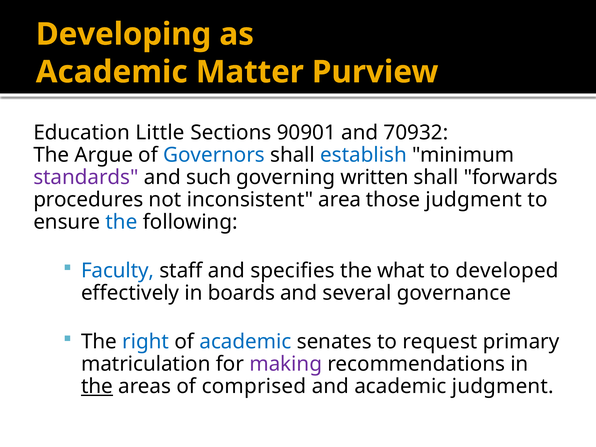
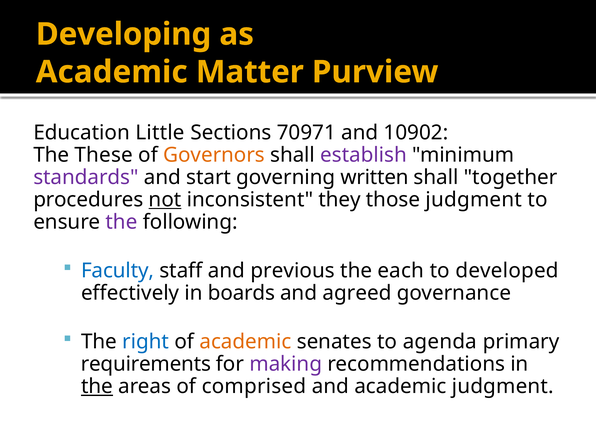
90901: 90901 -> 70971
70932: 70932 -> 10902
Argue: Argue -> These
Governors colour: blue -> orange
establish colour: blue -> purple
such: such -> start
forwards: forwards -> together
not underline: none -> present
area: area -> they
the at (121, 222) colour: blue -> purple
specifies: specifies -> previous
what: what -> each
several: several -> agreed
academic at (245, 342) colour: blue -> orange
request: request -> agenda
matriculation: matriculation -> requirements
